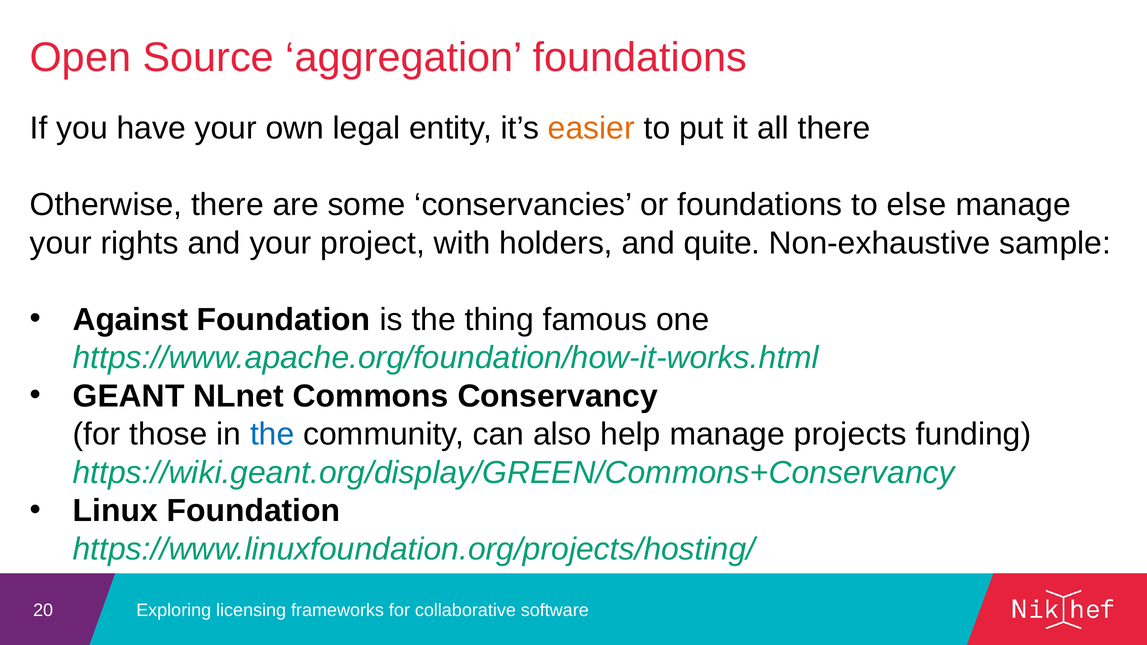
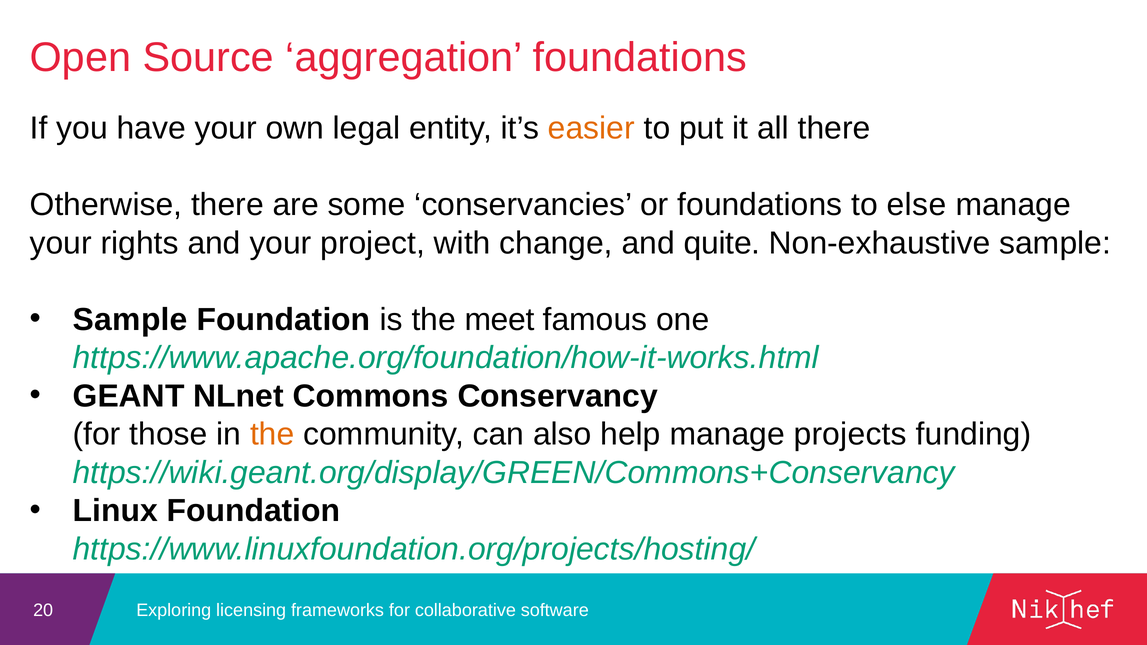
holders: holders -> change
Against at (131, 320): Against -> Sample
thing: thing -> meet
the at (272, 435) colour: blue -> orange
